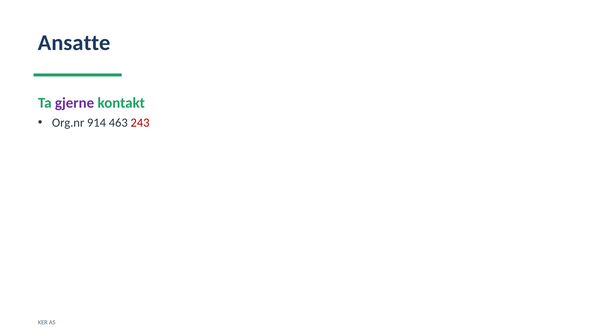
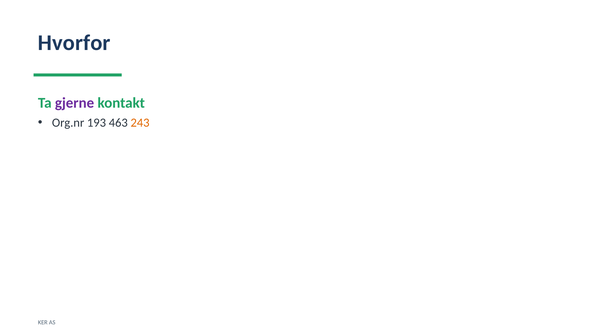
Ansatte: Ansatte -> Hvorfor
914: 914 -> 193
243 colour: red -> orange
